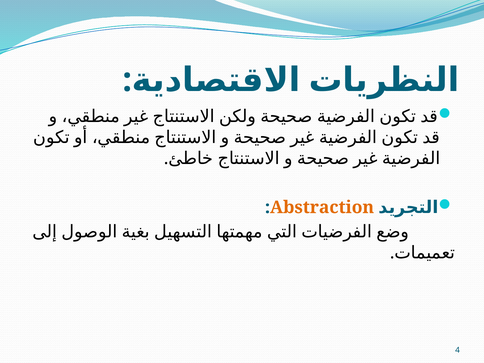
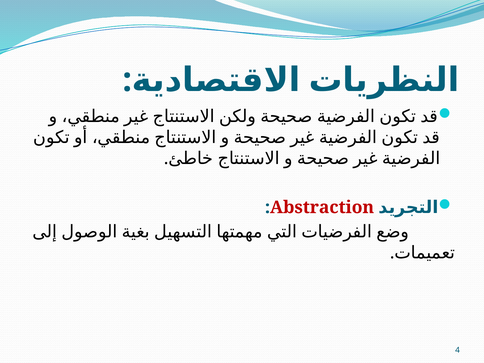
Abstraction colour: orange -> red
